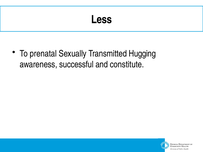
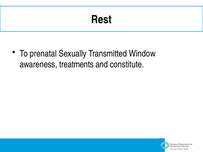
Less: Less -> Rest
Hugging: Hugging -> Window
successful: successful -> treatments
